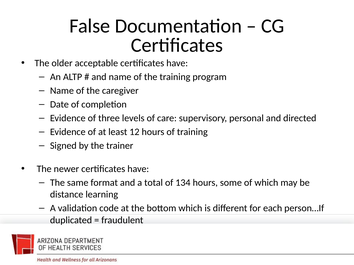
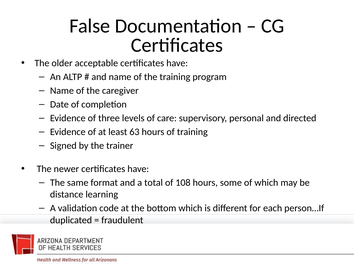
12: 12 -> 63
134: 134 -> 108
